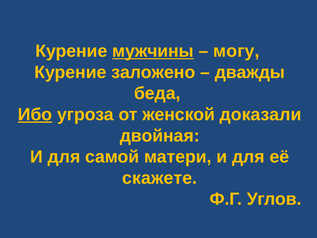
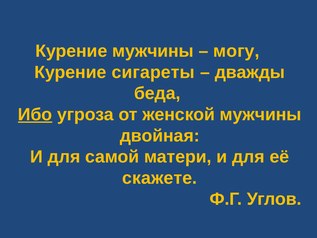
мужчины at (153, 51) underline: present -> none
заложено: заложено -> сигареты
женской доказали: доказали -> мужчины
